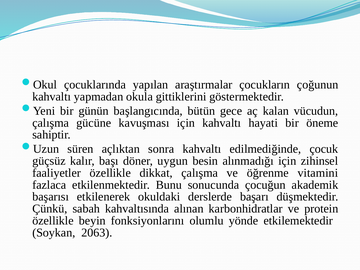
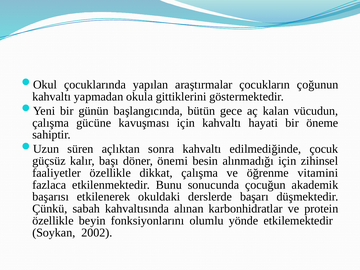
uygun: uygun -> önemi
2063: 2063 -> 2002
